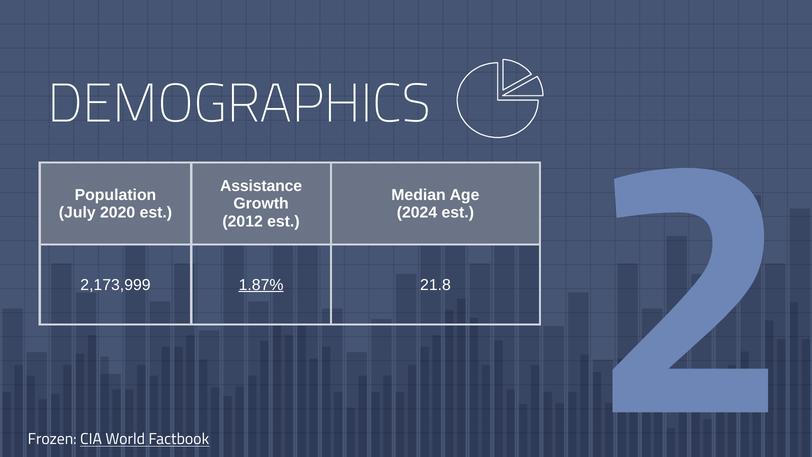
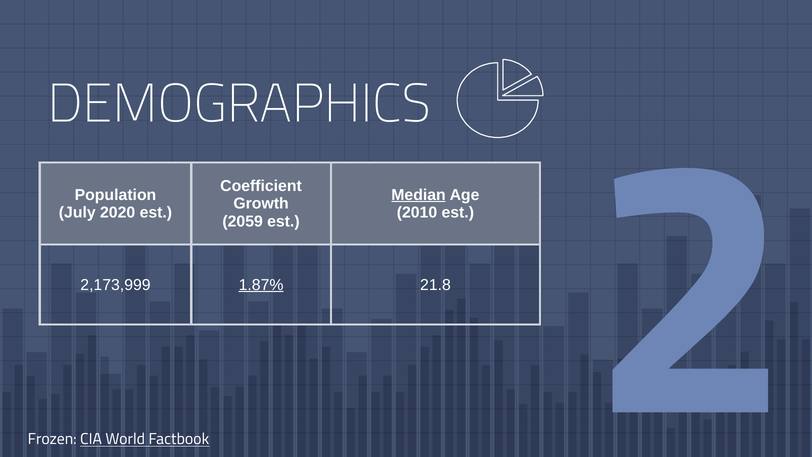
Assistance: Assistance -> Coefficient
Median underline: none -> present
2024: 2024 -> 2010
2012: 2012 -> 2059
